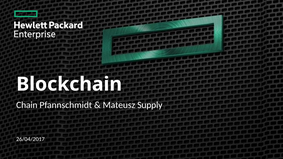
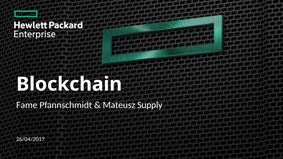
Chain: Chain -> Fame
